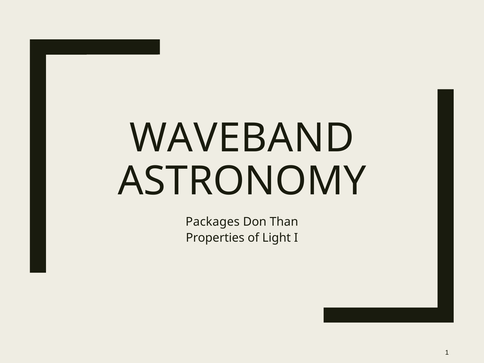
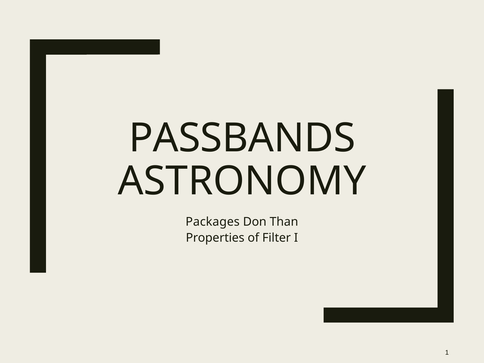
WAVEBAND: WAVEBAND -> PASSBANDS
Light: Light -> Filter
